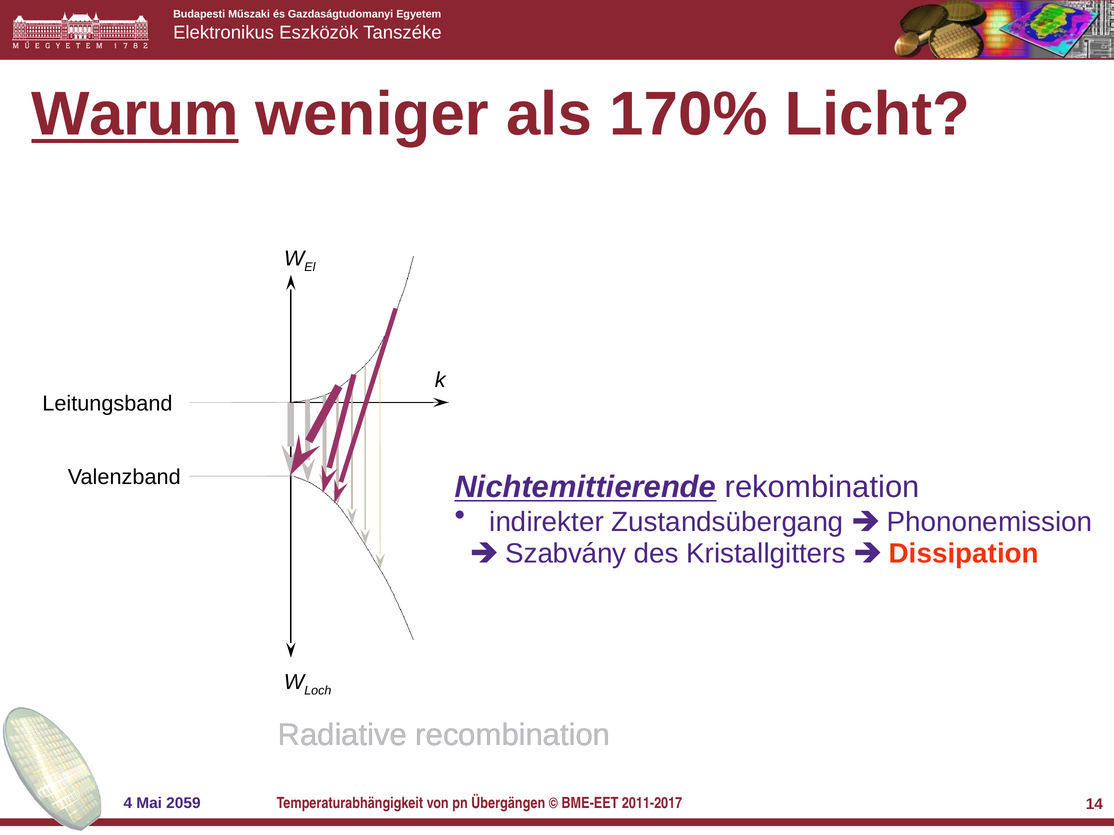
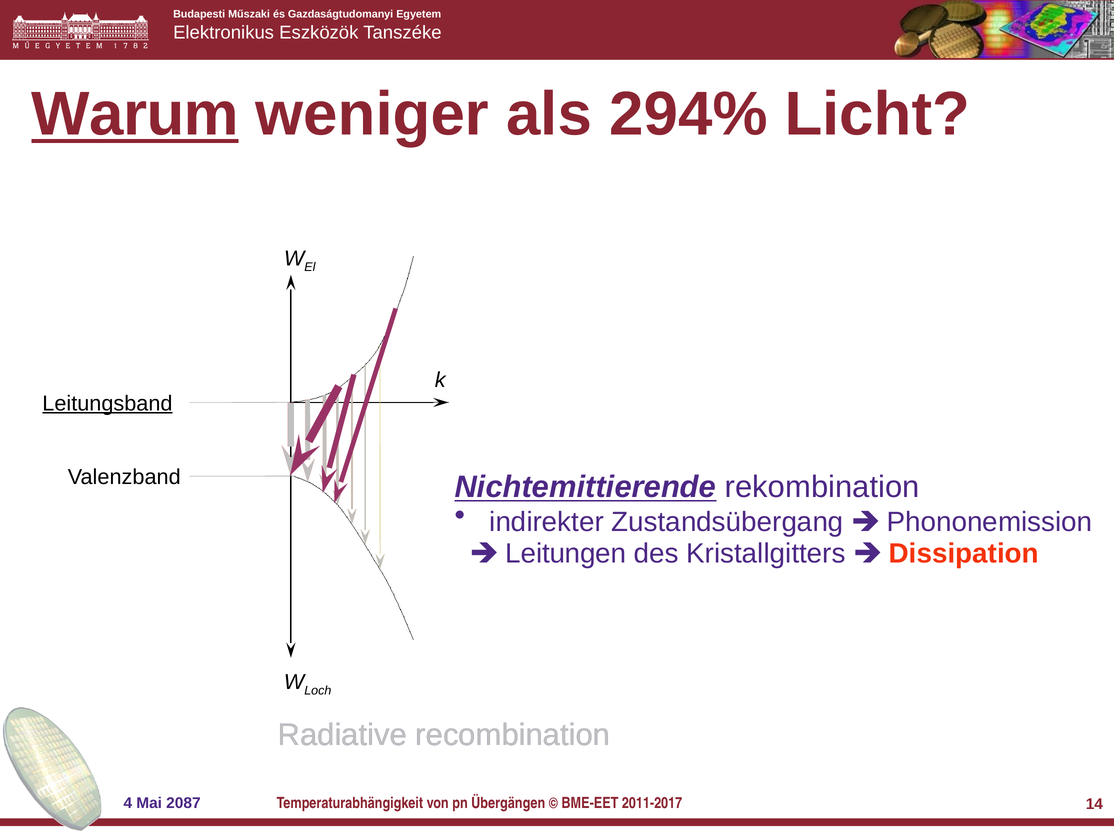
170%: 170% -> 294%
Leitungsband underline: none -> present
Szabvány: Szabvány -> Leitungen
2059: 2059 -> 2087
